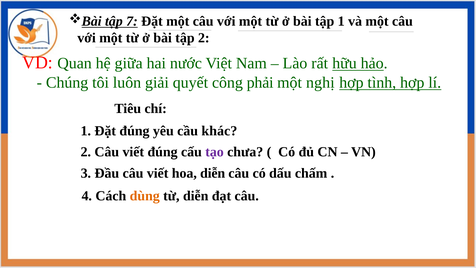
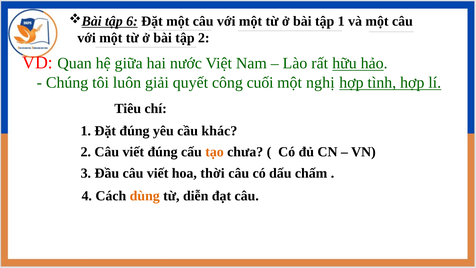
7: 7 -> 6
phải: phải -> cuối
tạo colour: purple -> orange
hoa diễn: diễn -> thời
